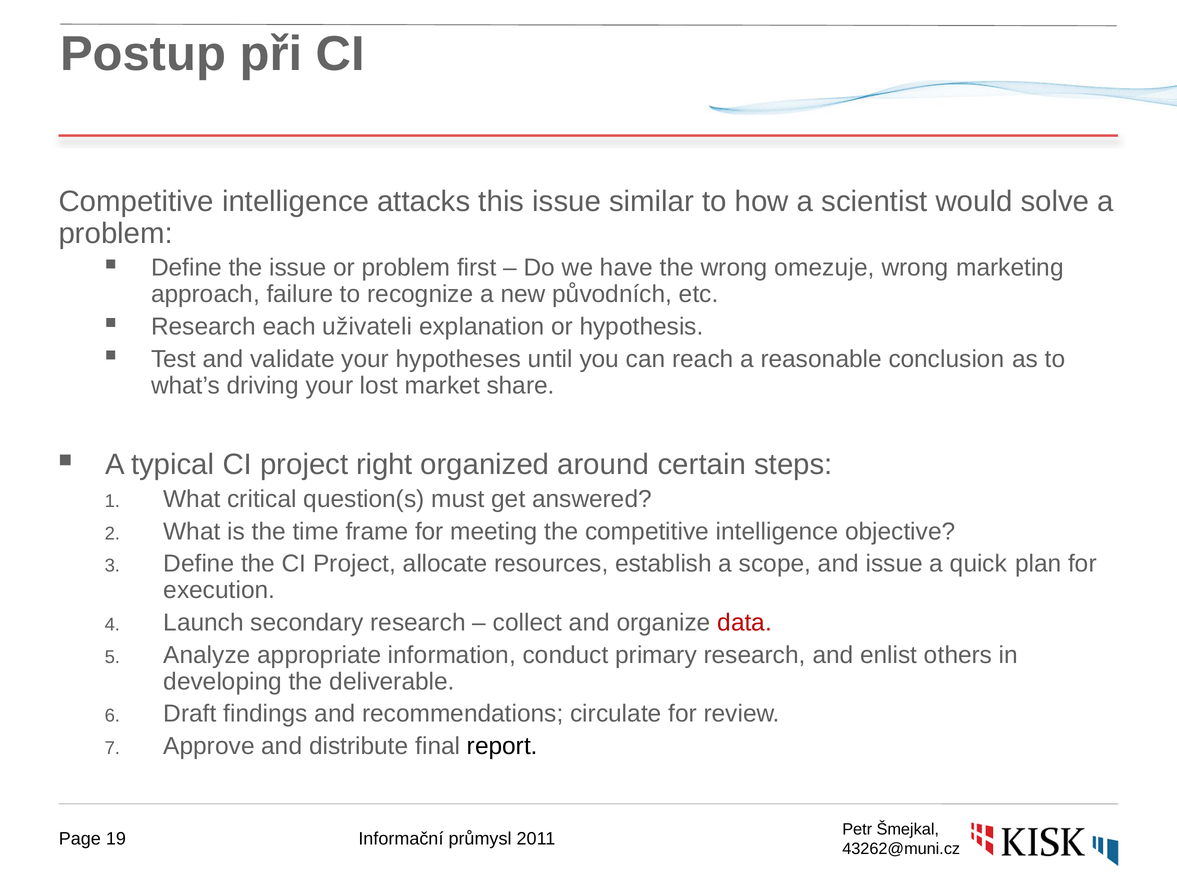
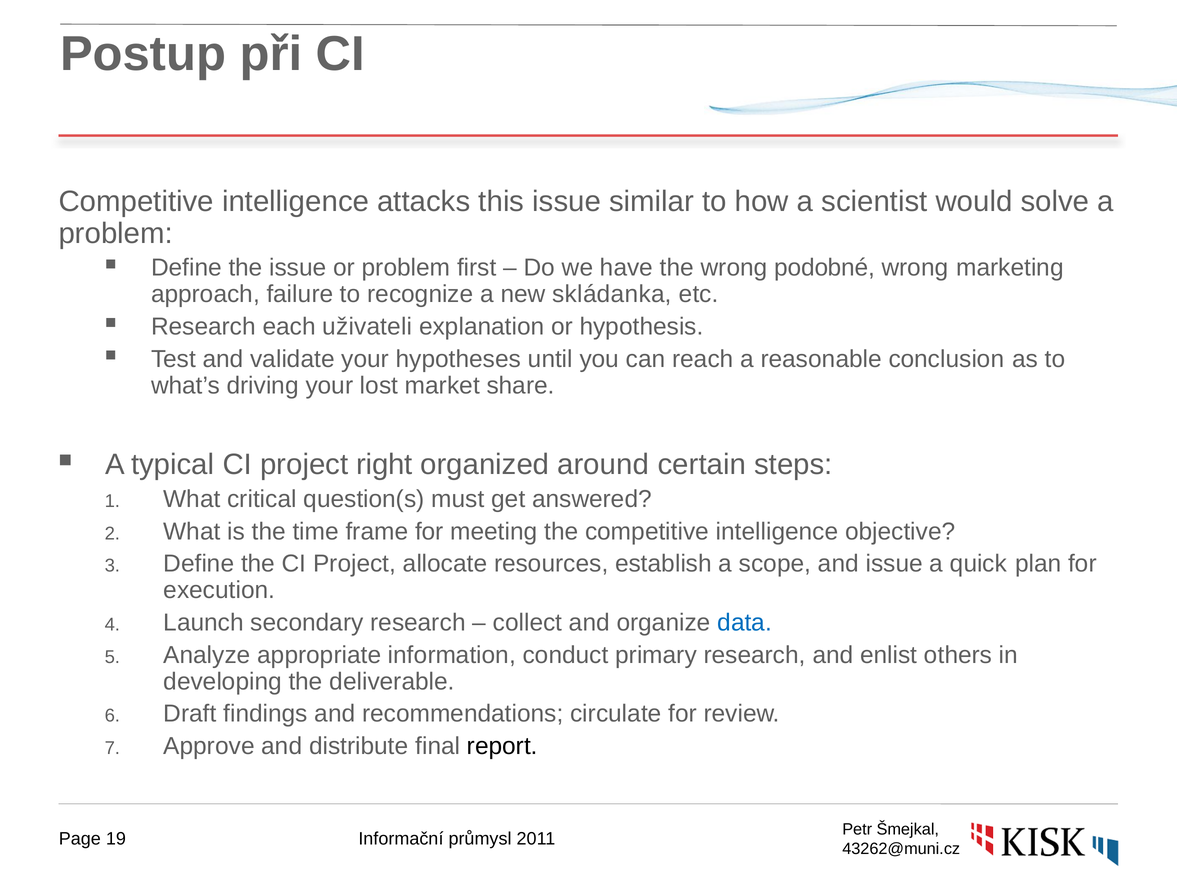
omezuje: omezuje -> podobné
původních: původních -> skládanka
data colour: red -> blue
